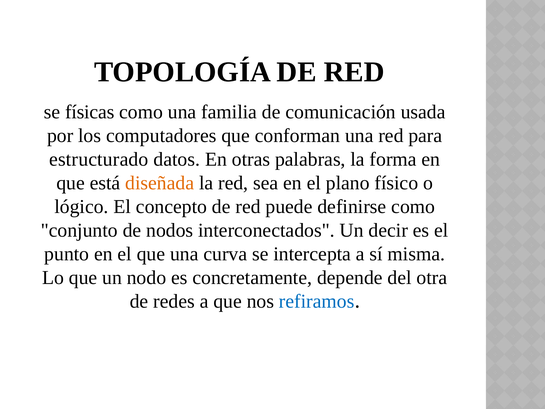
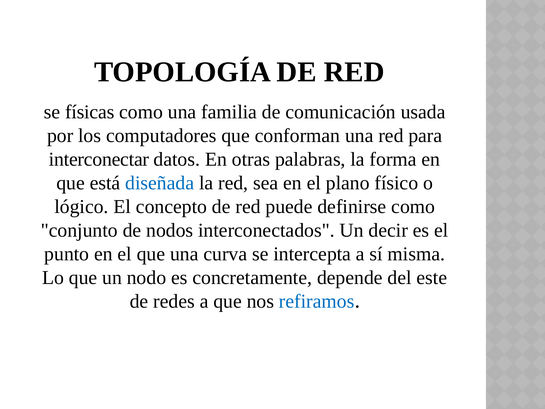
estructurado: estructurado -> interconectar
diseñada colour: orange -> blue
otra: otra -> este
